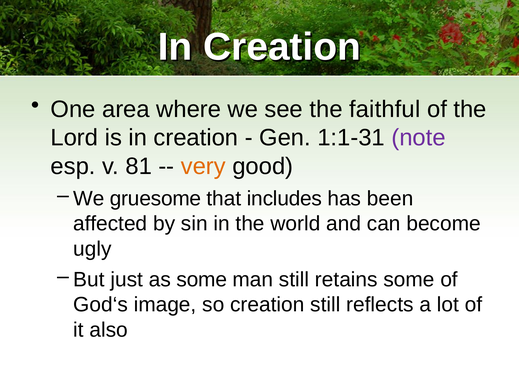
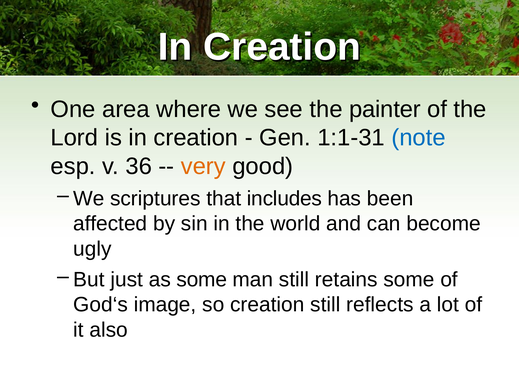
faithful: faithful -> painter
note colour: purple -> blue
81: 81 -> 36
gruesome: gruesome -> scriptures
